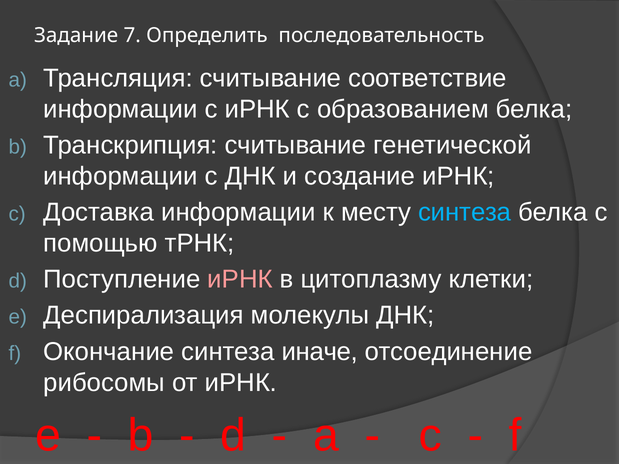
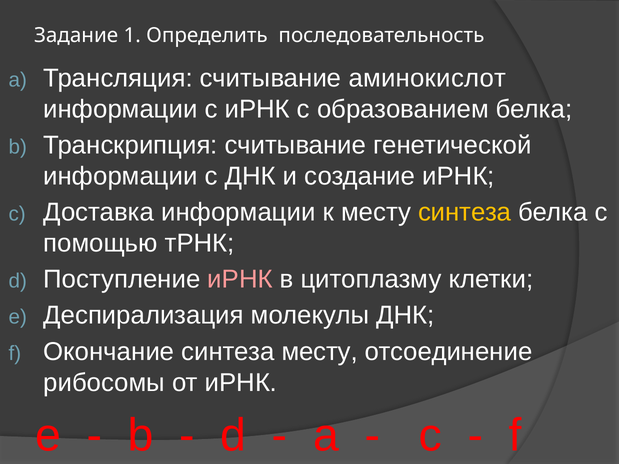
7: 7 -> 1
соответствие: соответствие -> аминокислот
синтеза at (465, 212) colour: light blue -> yellow
синтеза иначе: иначе -> месту
